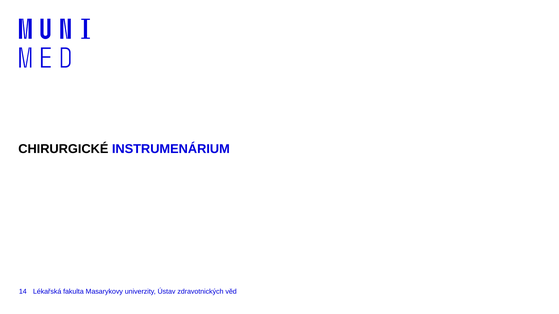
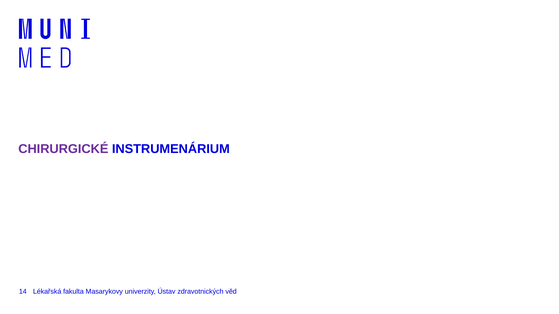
CHIRURGICKÉ colour: black -> purple
